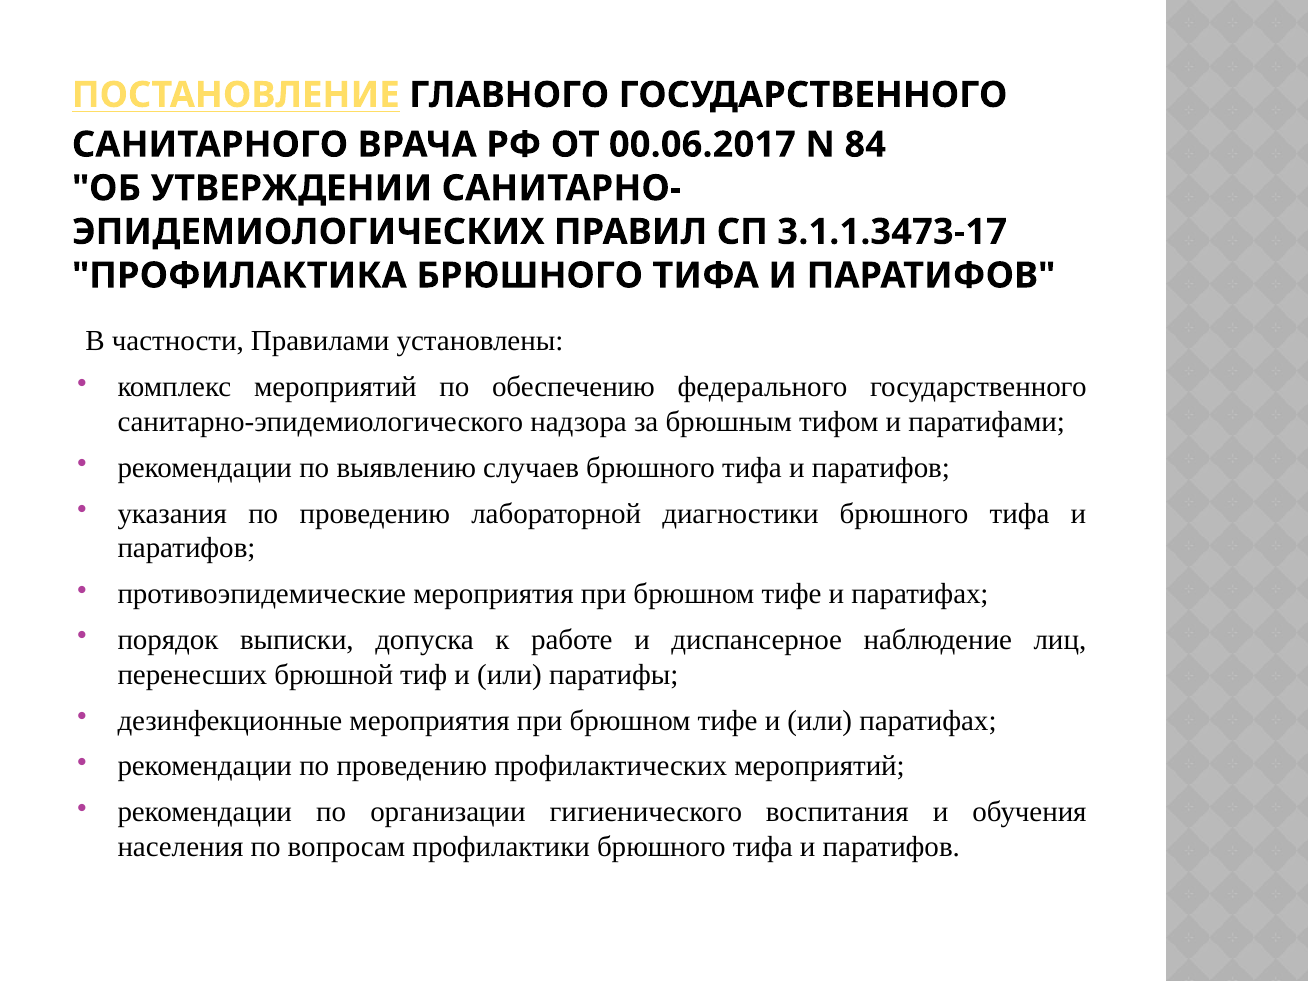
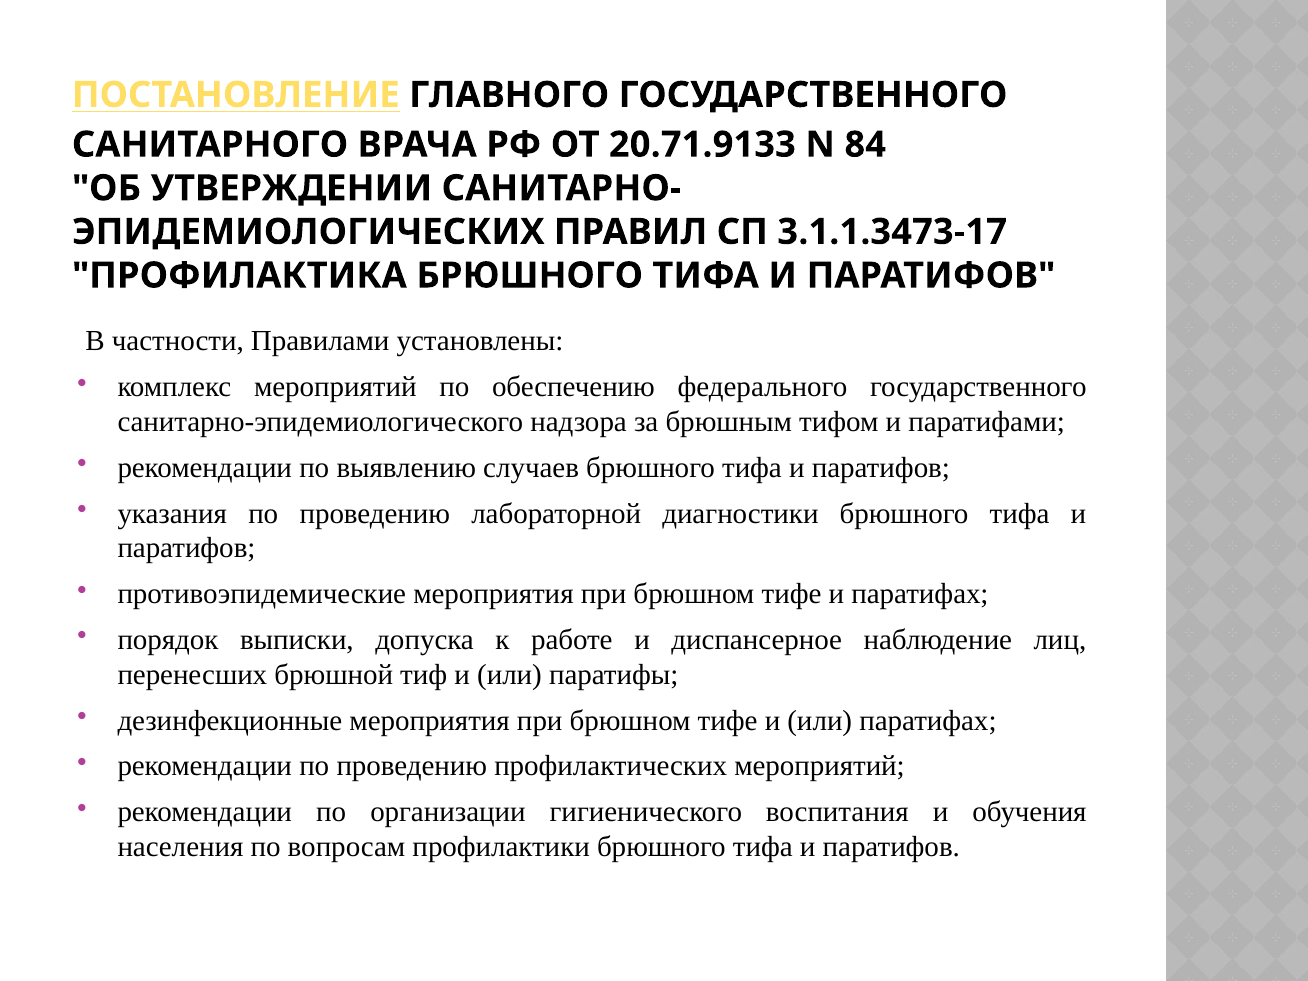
00.06.2017: 00.06.2017 -> 20.71.9133
